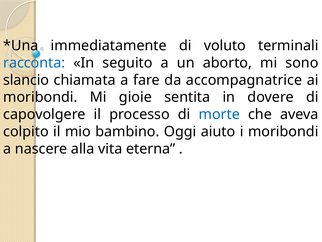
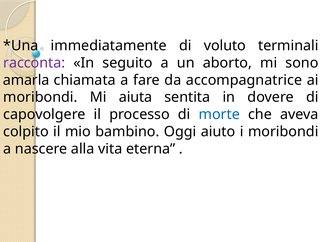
racconta colour: blue -> purple
slancio: slancio -> amarla
gioie: gioie -> aiuta
